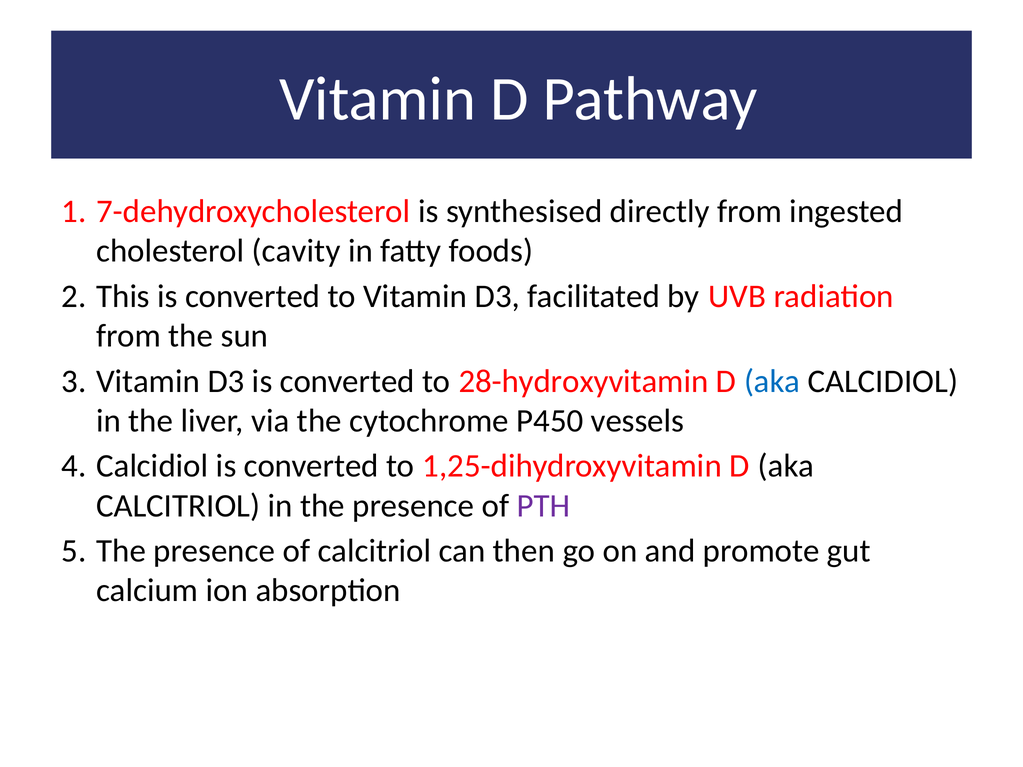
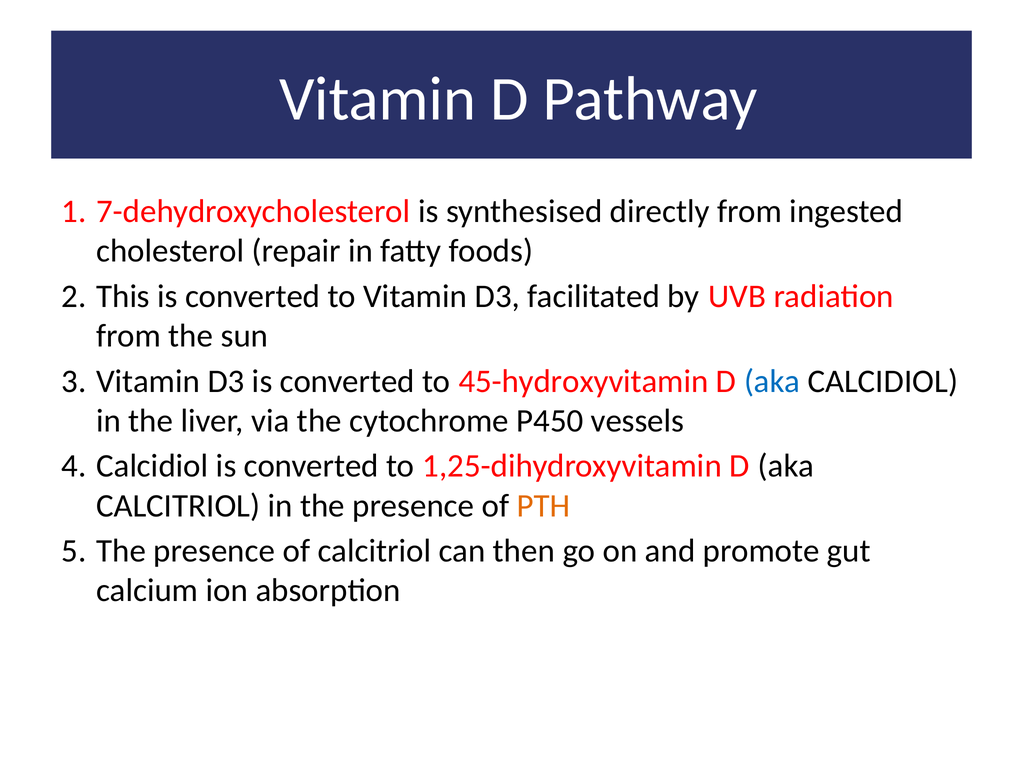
cavity: cavity -> repair
28-hydroxyvitamin: 28-hydroxyvitamin -> 45-hydroxyvitamin
PTH colour: purple -> orange
